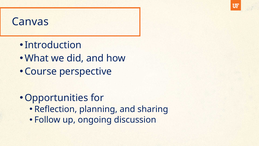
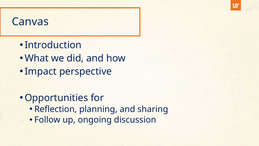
Course: Course -> Impact
